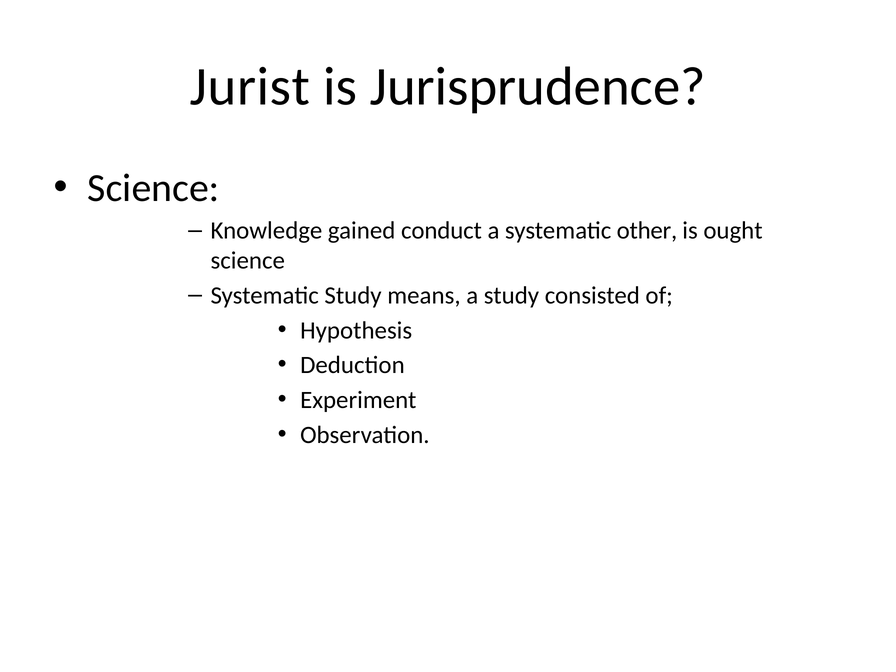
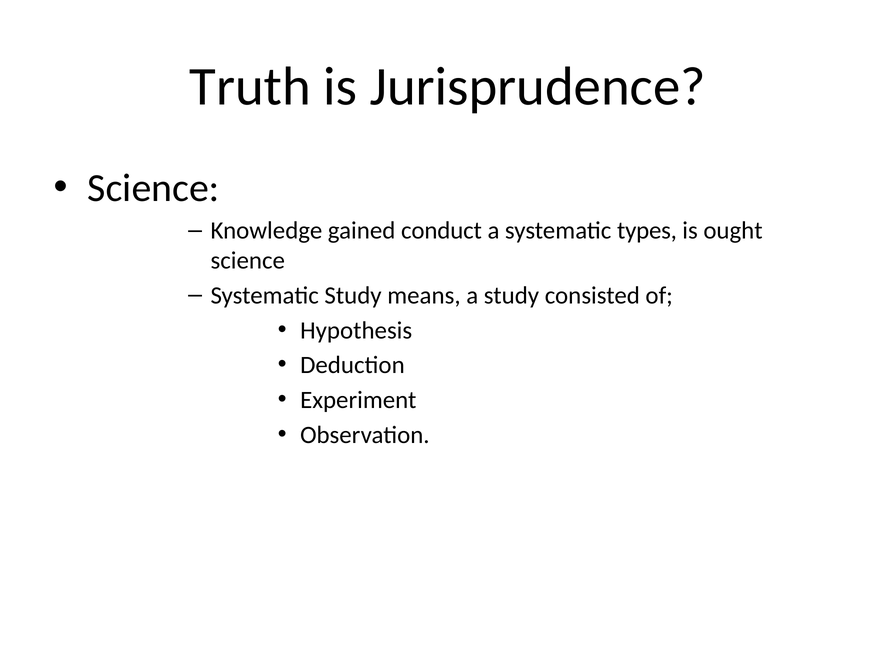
Jurist: Jurist -> Truth
other: other -> types
